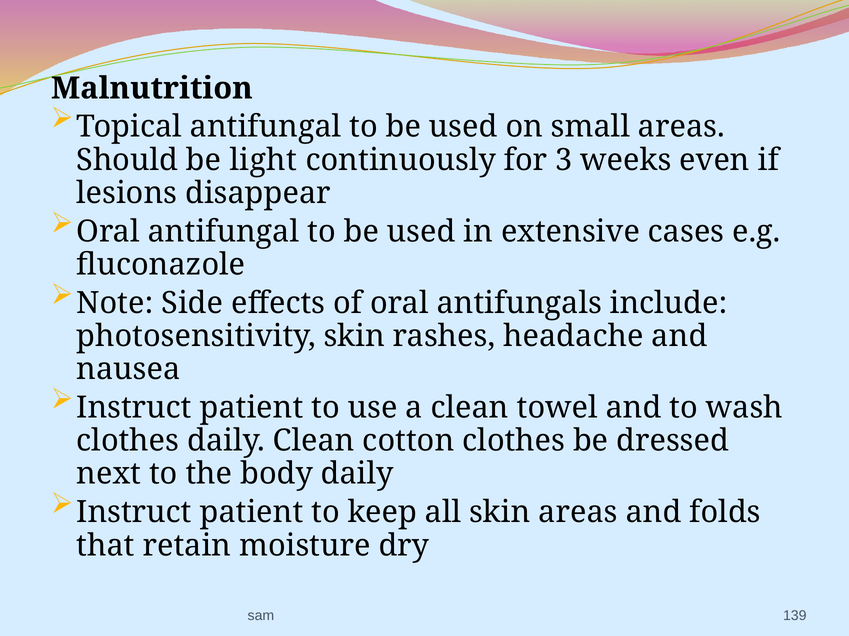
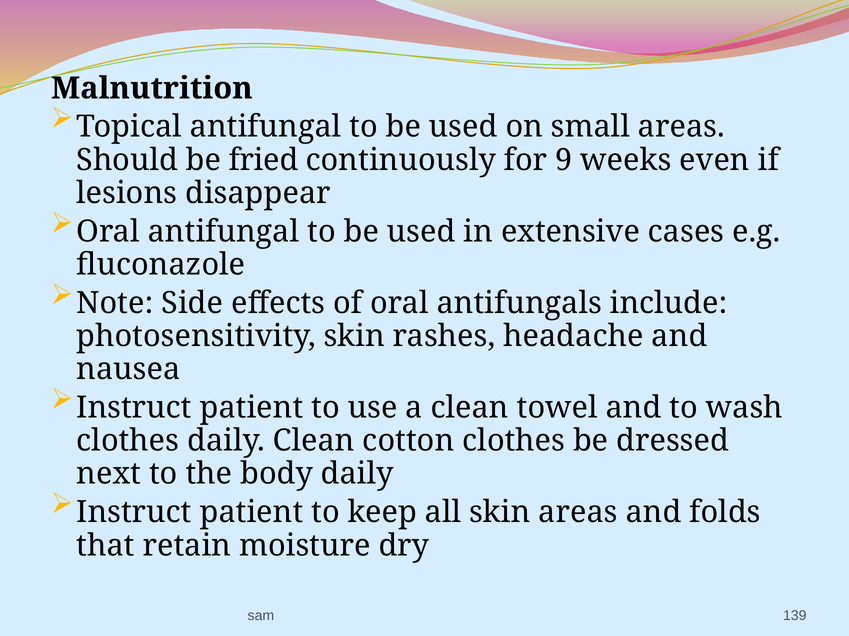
light: light -> fried
3: 3 -> 9
